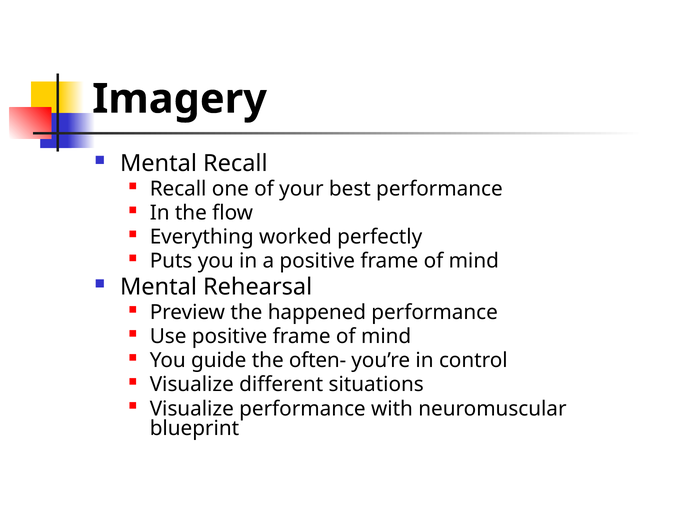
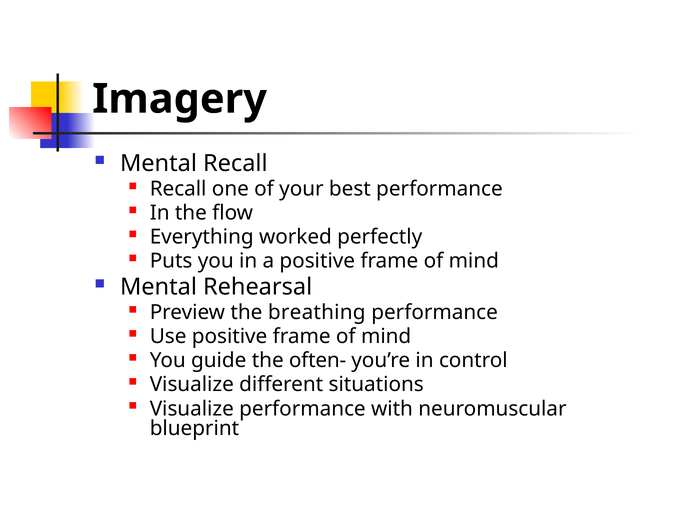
happened: happened -> breathing
